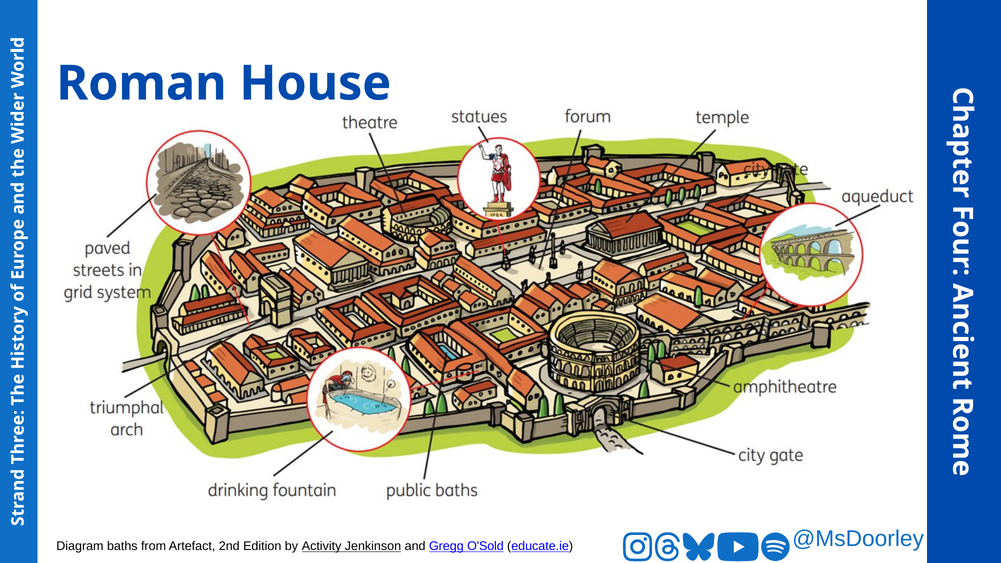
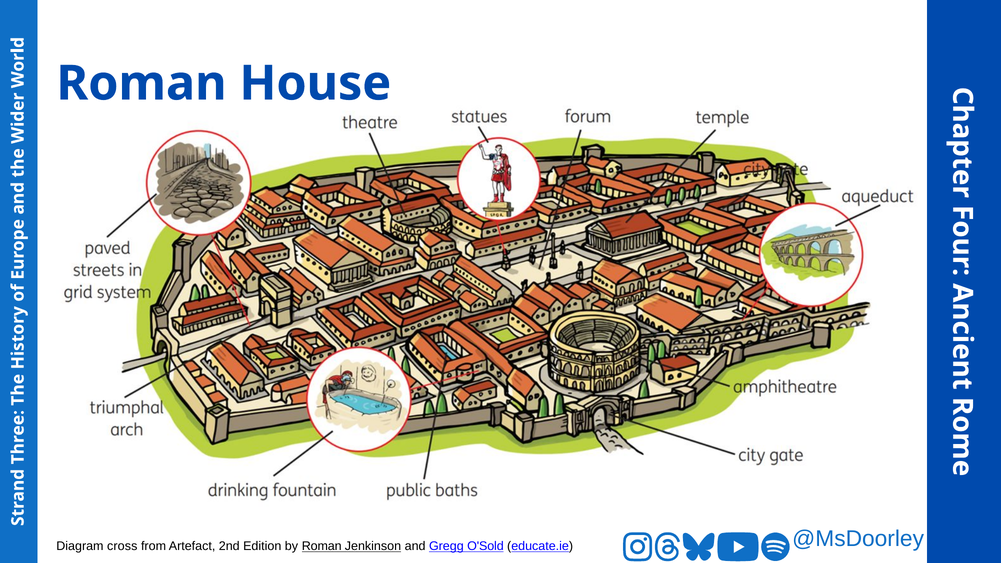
baths: baths -> cross
by Activity: Activity -> Roman
